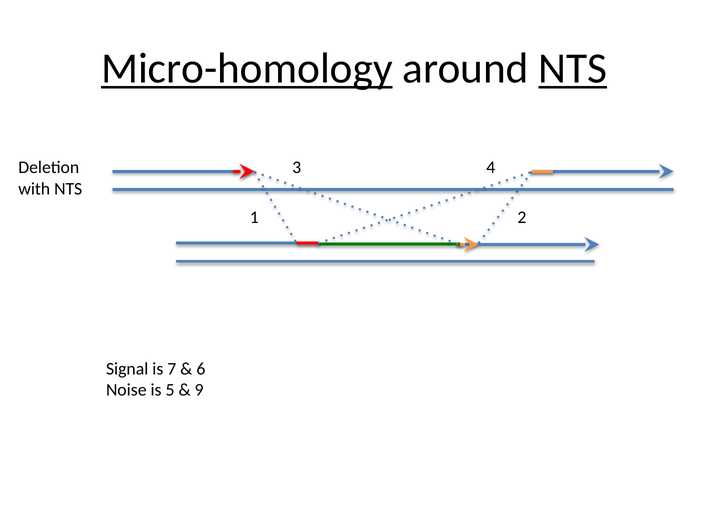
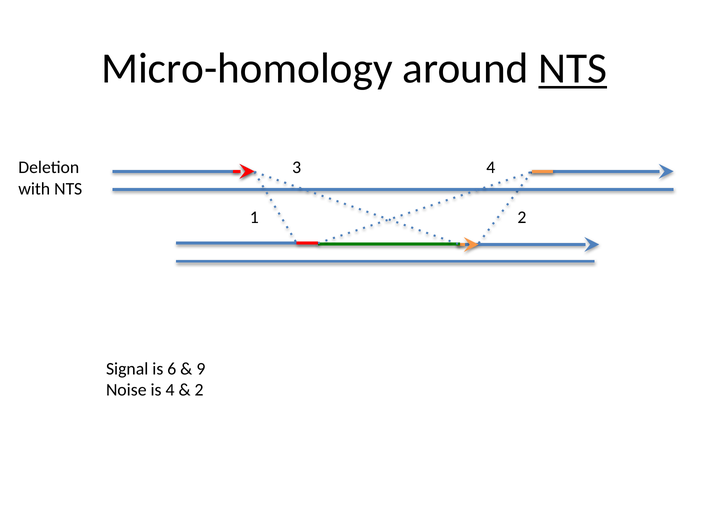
Micro-homology underline: present -> none
7: 7 -> 6
6: 6 -> 9
is 5: 5 -> 4
9 at (199, 391): 9 -> 2
